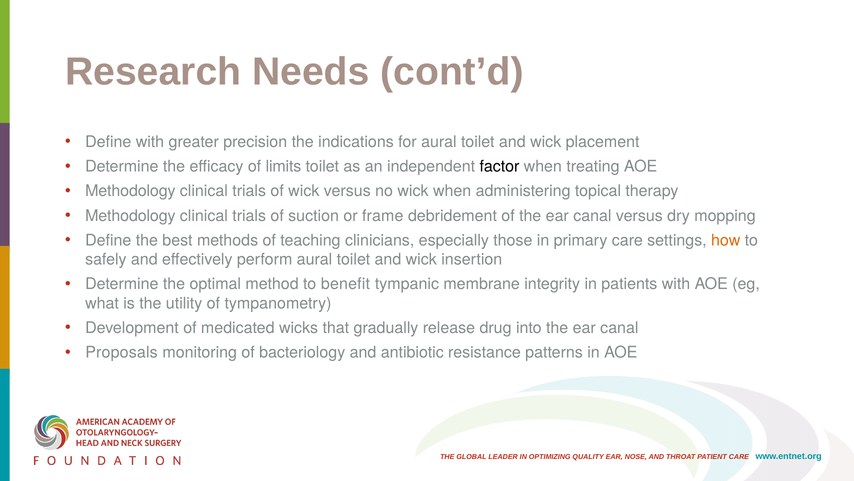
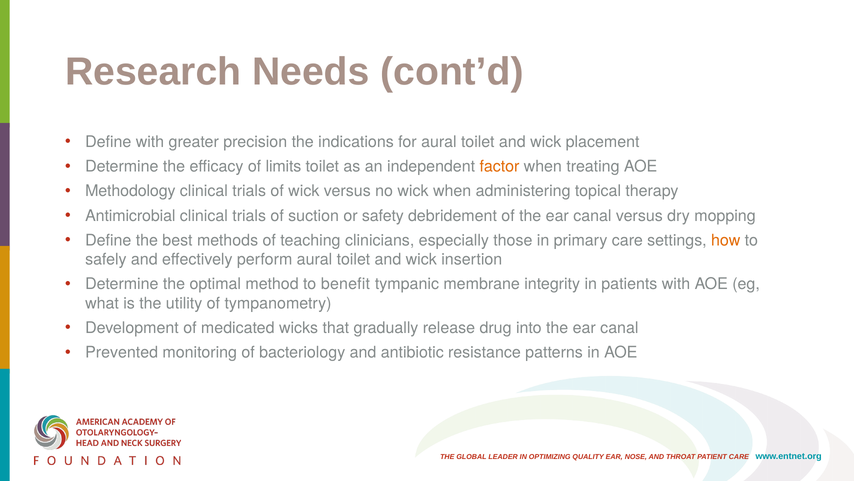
factor colour: black -> orange
Methodology at (130, 215): Methodology -> Antimicrobial
frame: frame -> safety
Proposals: Proposals -> Prevented
